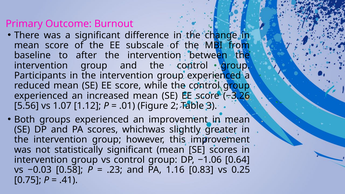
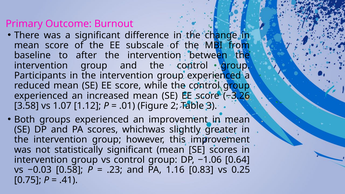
5.56: 5.56 -> 3.58
